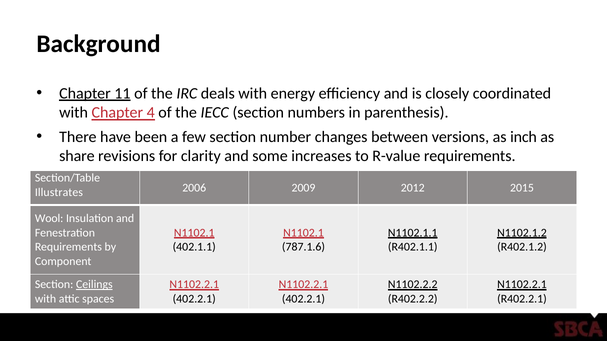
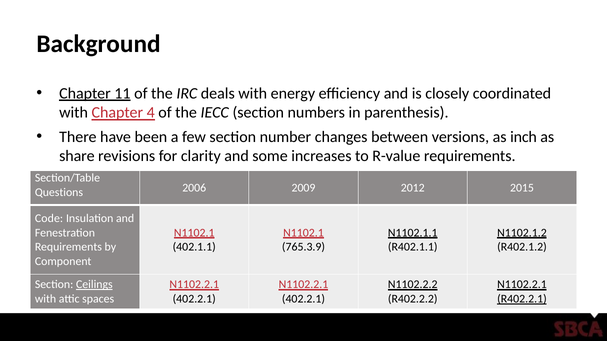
Illustrates: Illustrates -> Questions
Wool: Wool -> Code
787.1.6: 787.1.6 -> 765.3.9
R402.2.1 underline: none -> present
